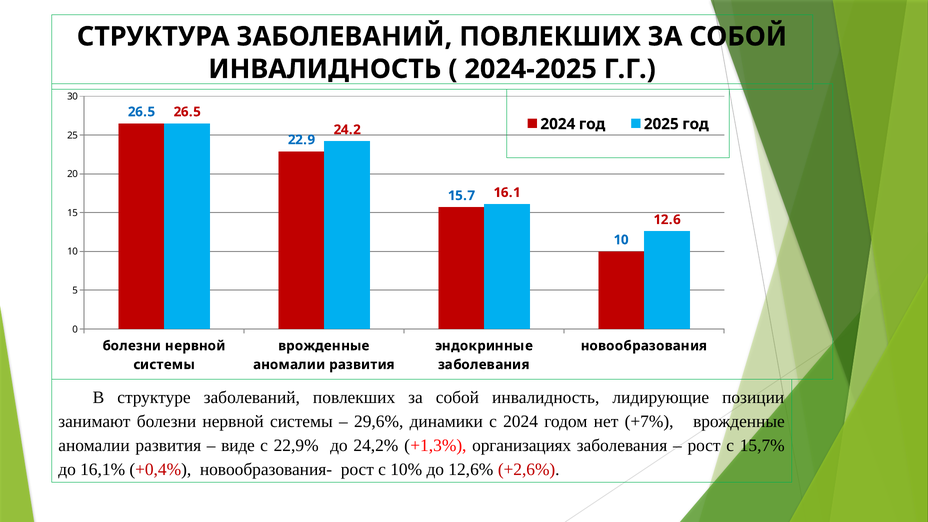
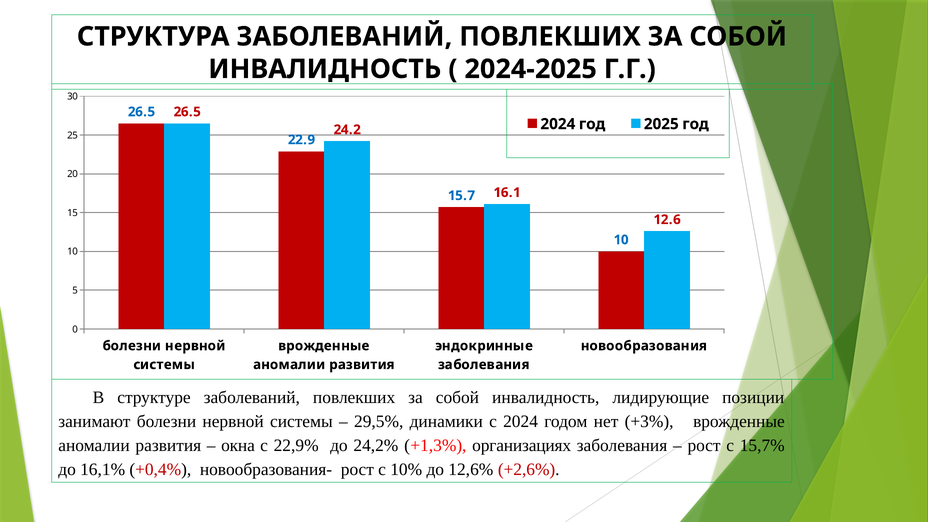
29,6%: 29,6% -> 29,5%
+7%: +7% -> +3%
виде: виде -> окна
